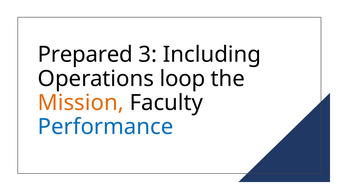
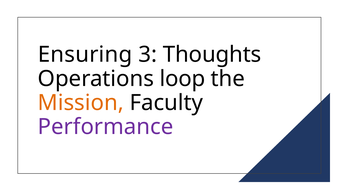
Prepared: Prepared -> Ensuring
Including: Including -> Thoughts
Performance colour: blue -> purple
